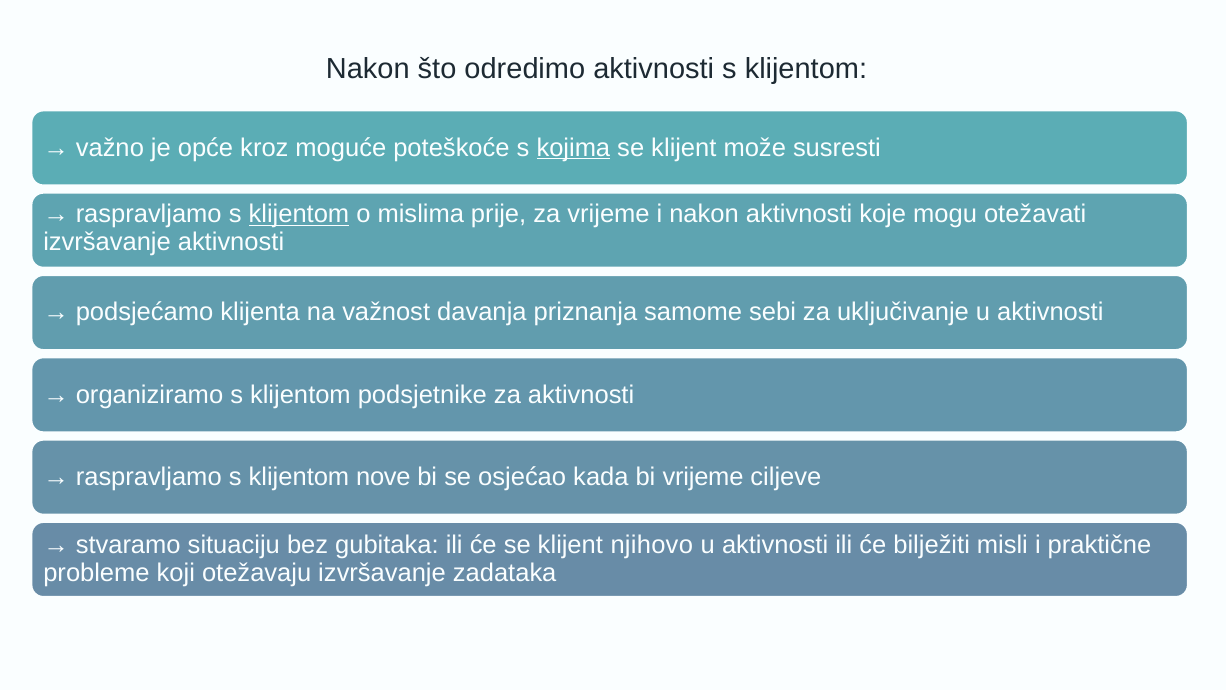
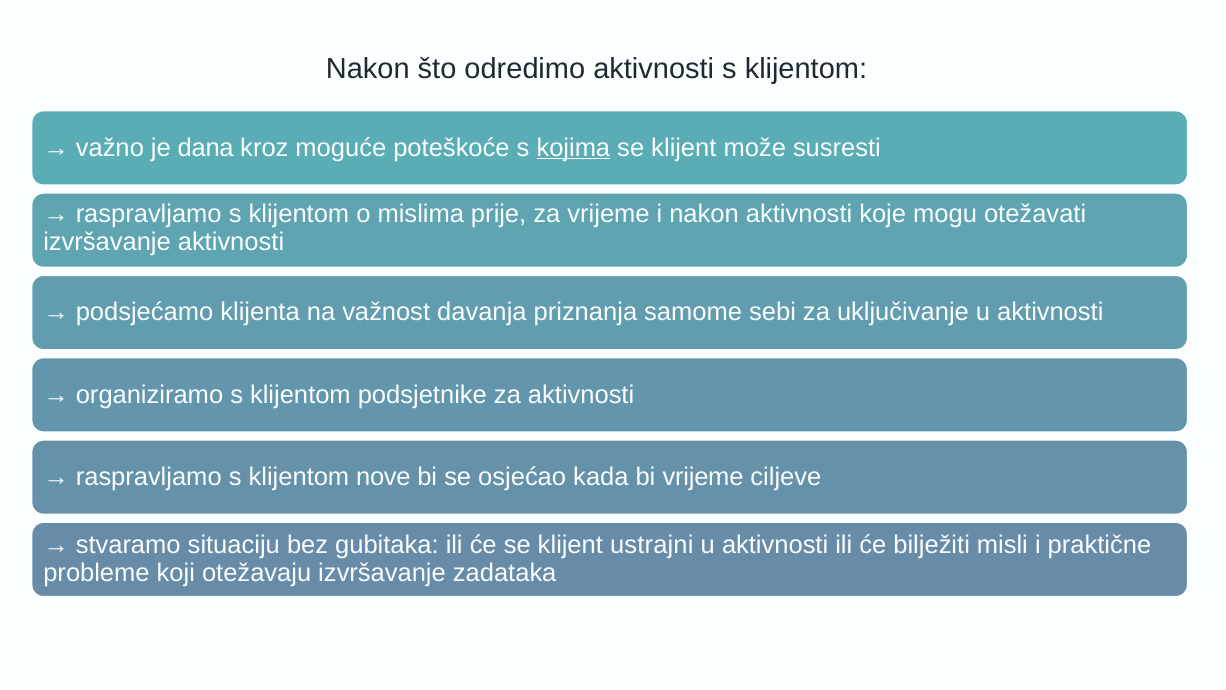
opće: opće -> dana
klijentom at (299, 214) underline: present -> none
njihovo: njihovo -> ustrajni
